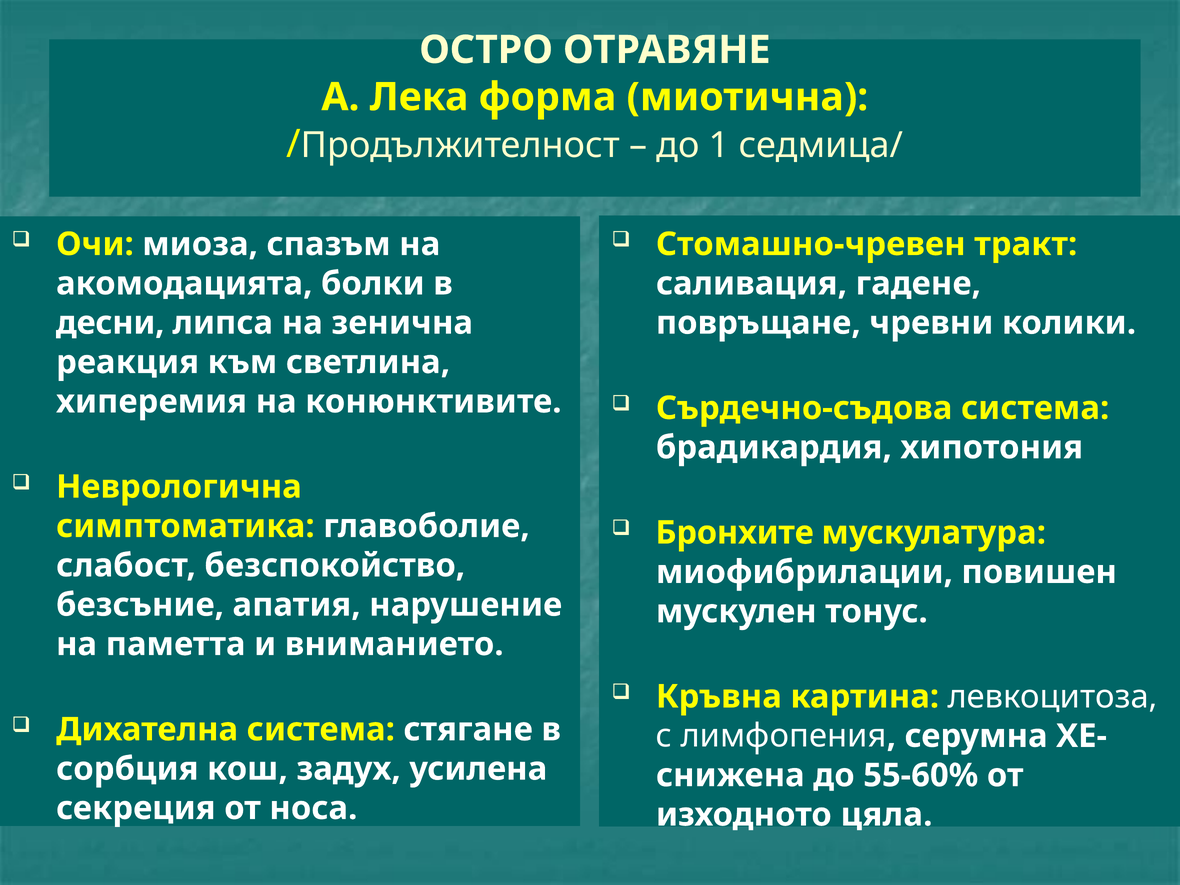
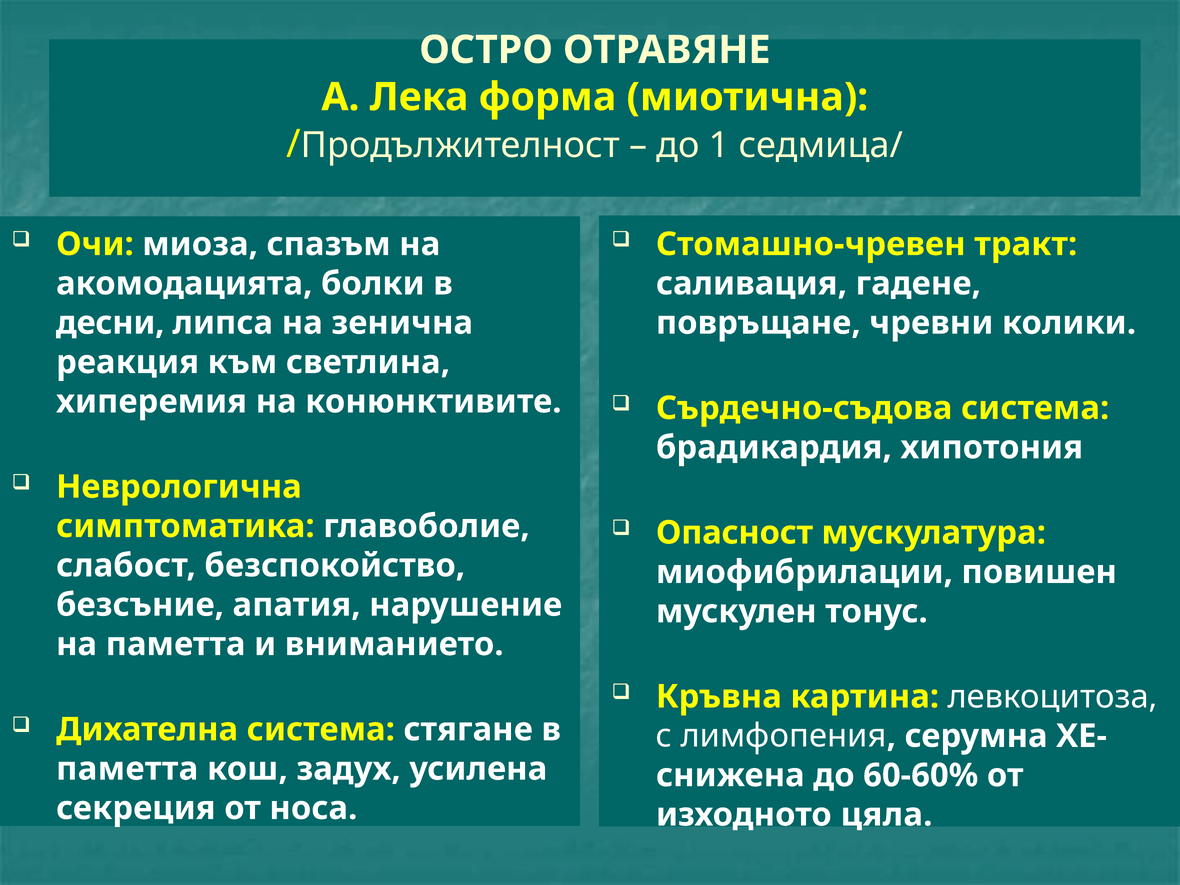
Бронхите: Бронхите -> Опасност
сорбция at (127, 769): сорбция -> паметта
55-60%: 55-60% -> 60-60%
